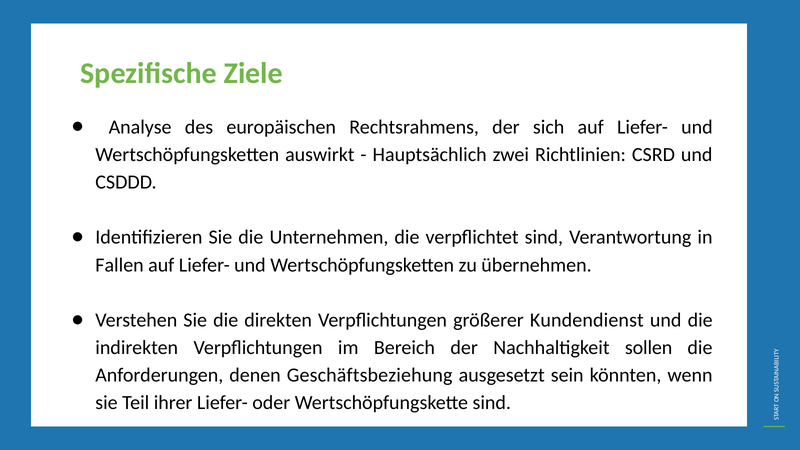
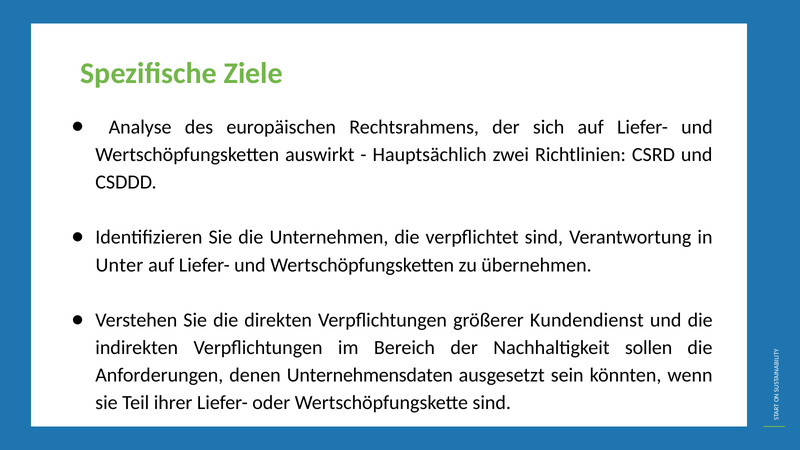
Fallen: Fallen -> Unter
Geschäftsbeziehung: Geschäftsbeziehung -> Unternehmensdaten
